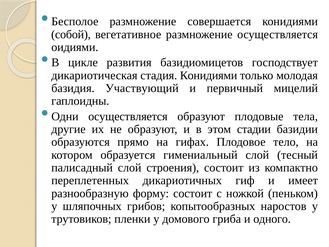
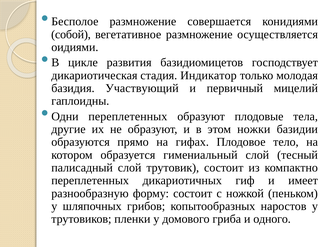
стадия Конидиями: Конидиями -> Индикатор
Одни осуществляется: осуществляется -> переплетенных
стадии: стадии -> ножки
строения: строения -> трутовик
